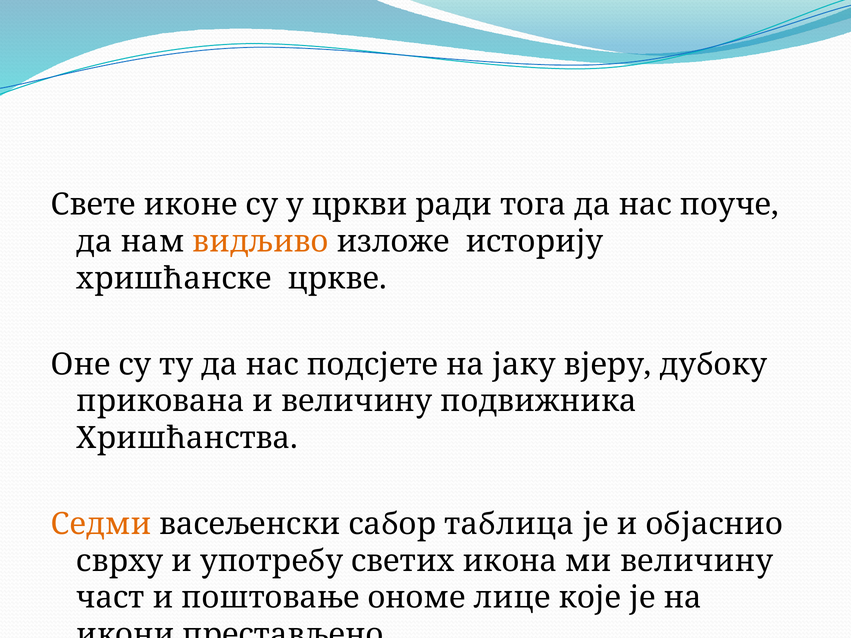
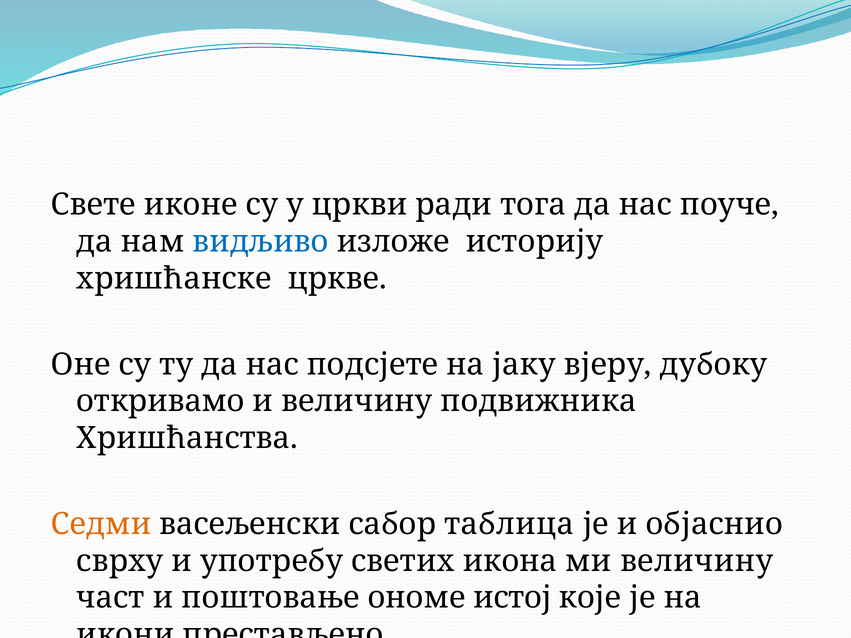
видљиво colour: orange -> blue
прикована: прикована -> откривамо
лице: лице -> истој
